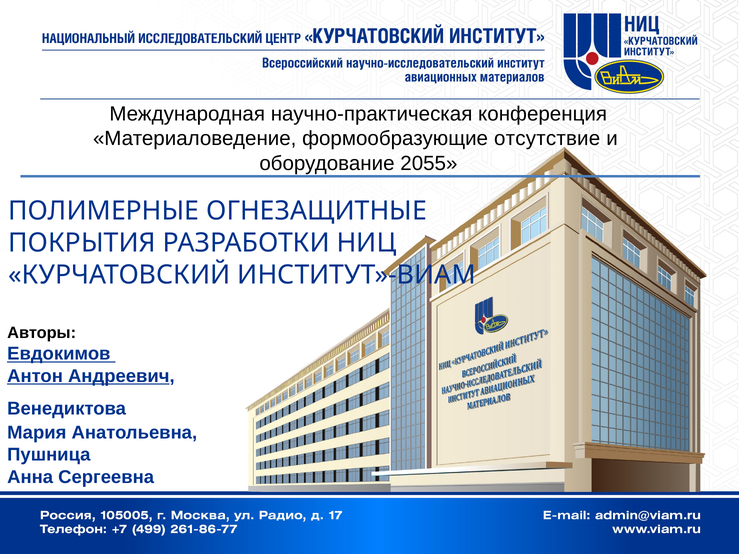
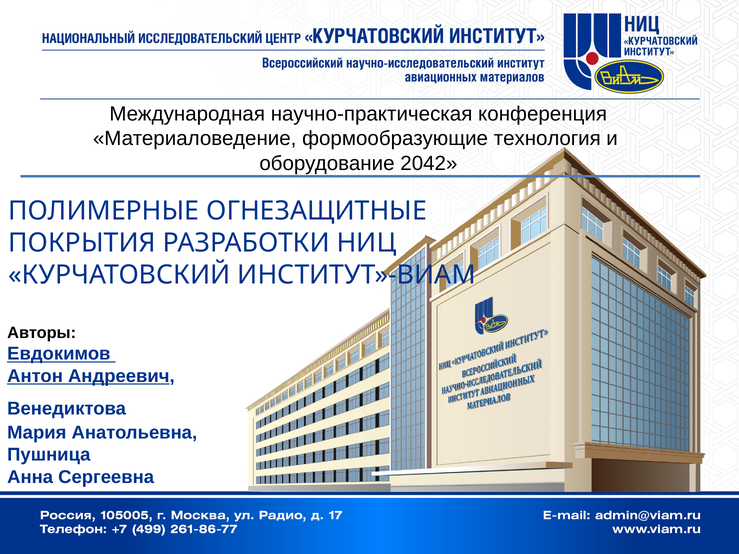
отсутствие: отсутствие -> технология
2055: 2055 -> 2042
